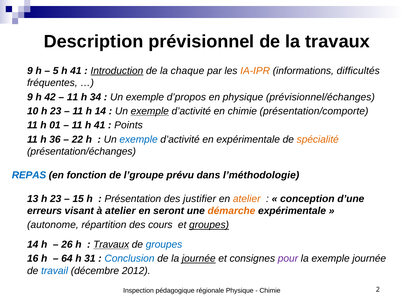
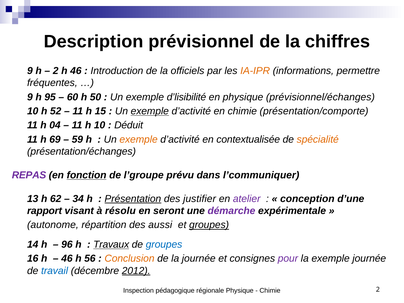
la travaux: travaux -> chiffres
5 at (56, 71): 5 -> 2
41 at (76, 71): 41 -> 46
Introduction underline: present -> none
chaque: chaque -> officiels
difficultés: difficultés -> permettre
42: 42 -> 95
11 at (73, 97): 11 -> 60
34: 34 -> 50
d’propos: d’propos -> d’lisibilité
10 h 23: 23 -> 52
h 14: 14 -> 15
01: 01 -> 04
11 h 41: 41 -> 10
Points: Points -> Déduit
36: 36 -> 69
22: 22 -> 59
exemple at (139, 139) colour: blue -> orange
en expérimentale: expérimentale -> contextualisée
REPAS colour: blue -> purple
fonction underline: none -> present
l’méthodologie: l’méthodologie -> l’communiquer
13 h 23: 23 -> 62
15: 15 -> 34
Présentation underline: none -> present
atelier at (247, 199) colour: orange -> purple
erreurs: erreurs -> rapport
à atelier: atelier -> résolu
démarche colour: orange -> purple
cours: cours -> aussi
26: 26 -> 96
64 at (67, 259): 64 -> 46
31: 31 -> 56
Conclusion colour: blue -> orange
journée at (199, 259) underline: present -> none
2012 underline: none -> present
